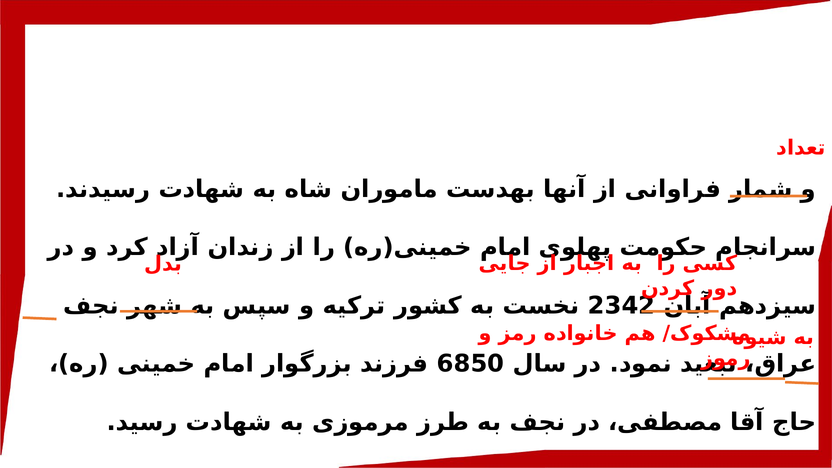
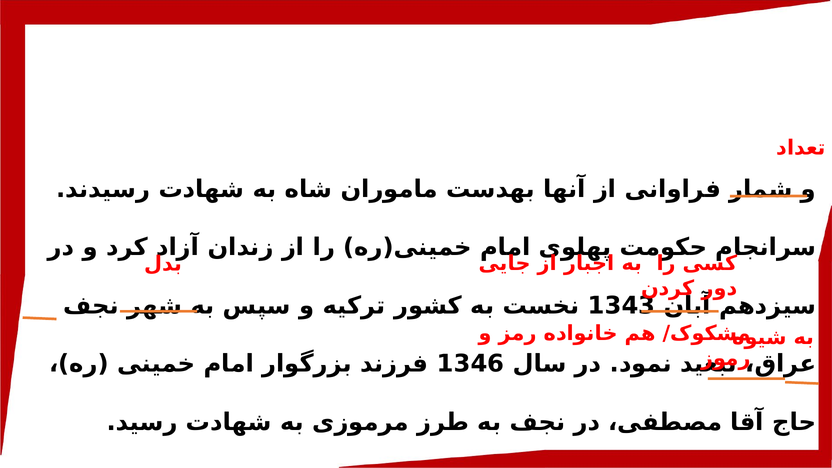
2342: 2342 -> 1343
6850: 6850 -> 1346
